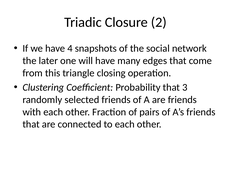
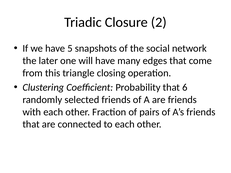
4: 4 -> 5
3: 3 -> 6
